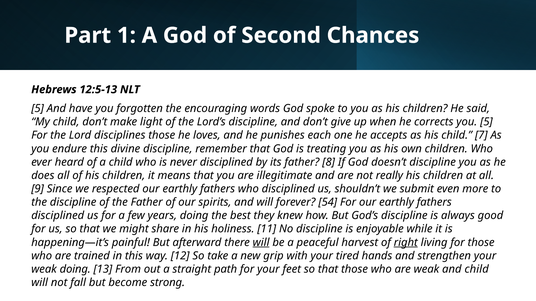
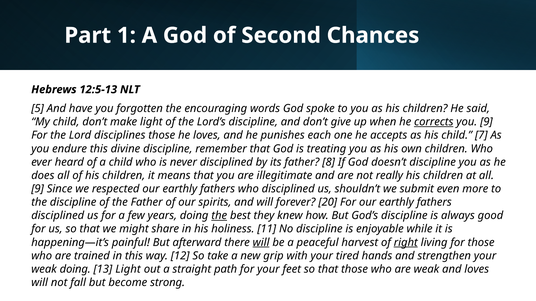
corrects underline: none -> present
you 5: 5 -> 9
54: 54 -> 20
the at (219, 216) underline: none -> present
13 From: From -> Light
and child: child -> loves
